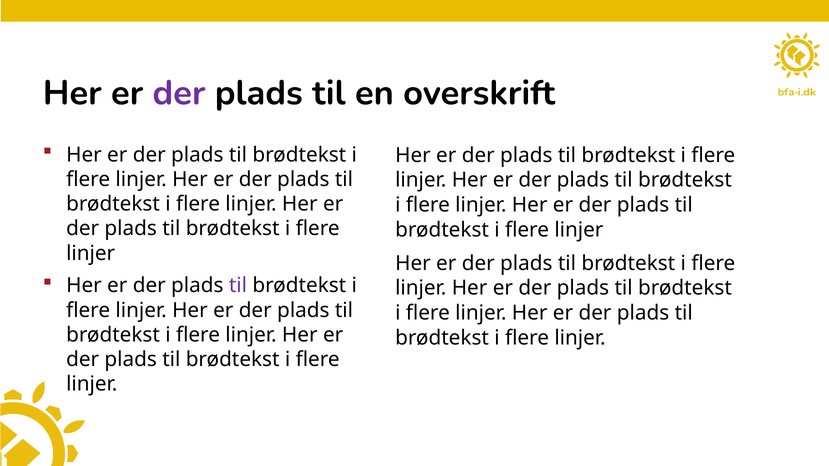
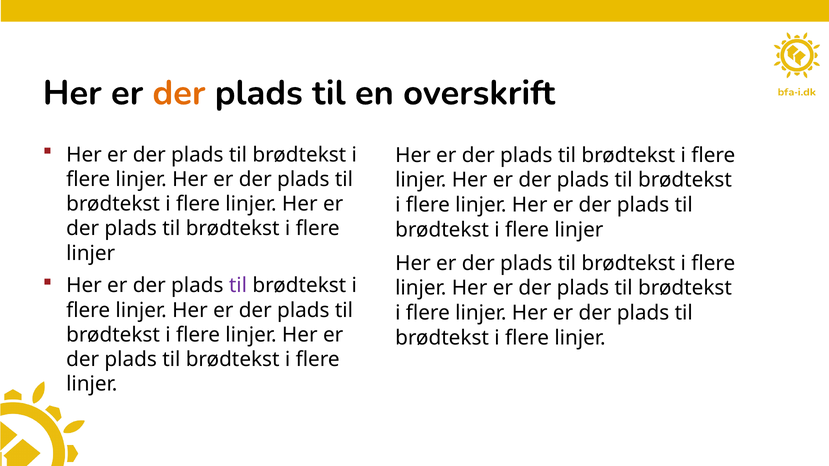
der at (179, 93) colour: purple -> orange
